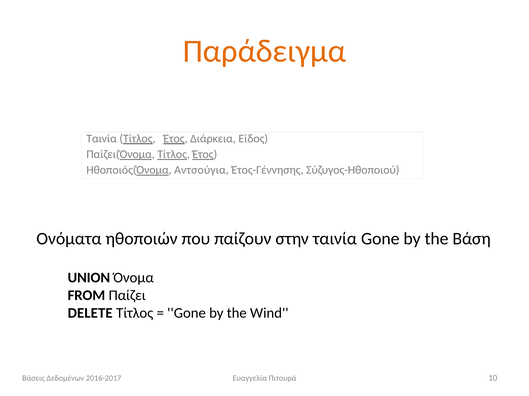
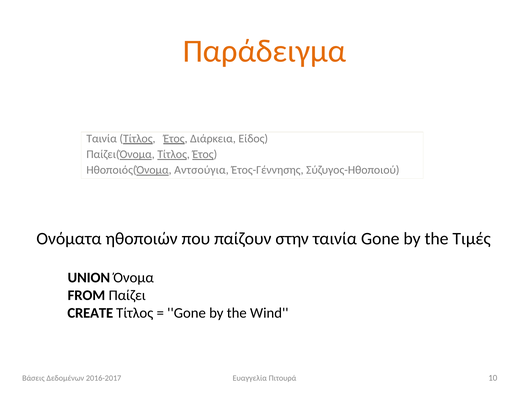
Βάση: Βάση -> Τιμές
DELETE: DELETE -> CREATE
